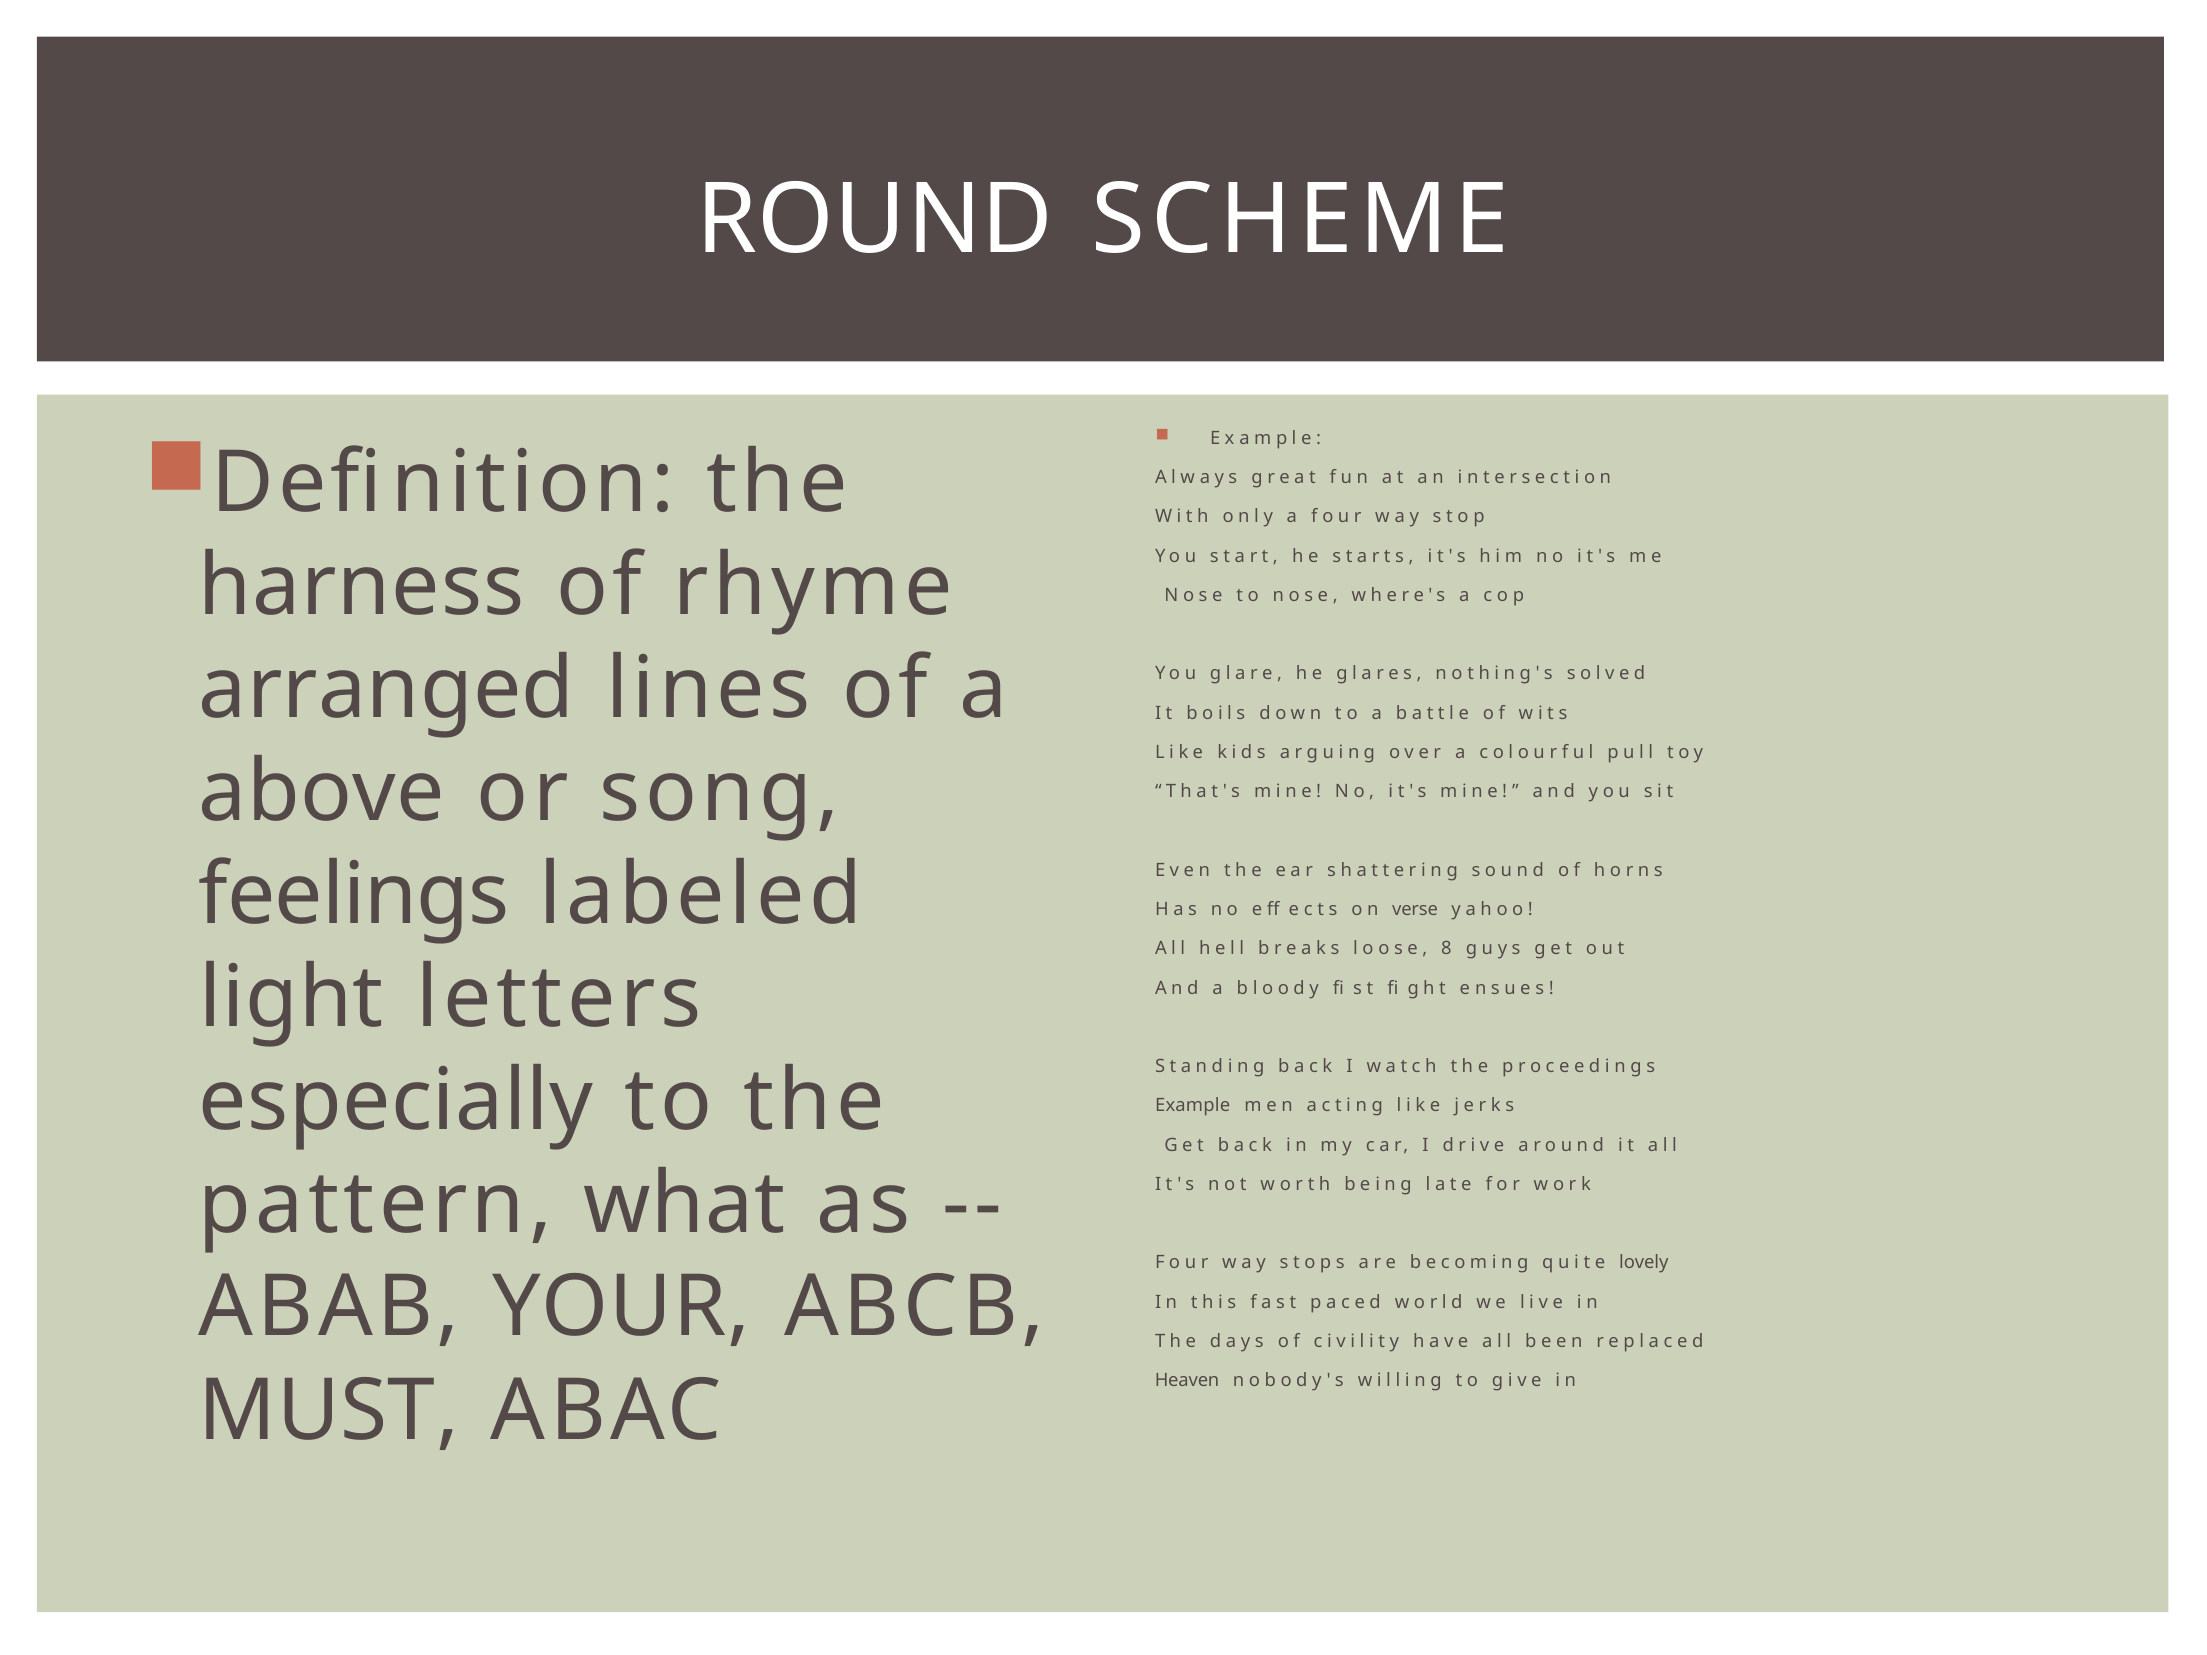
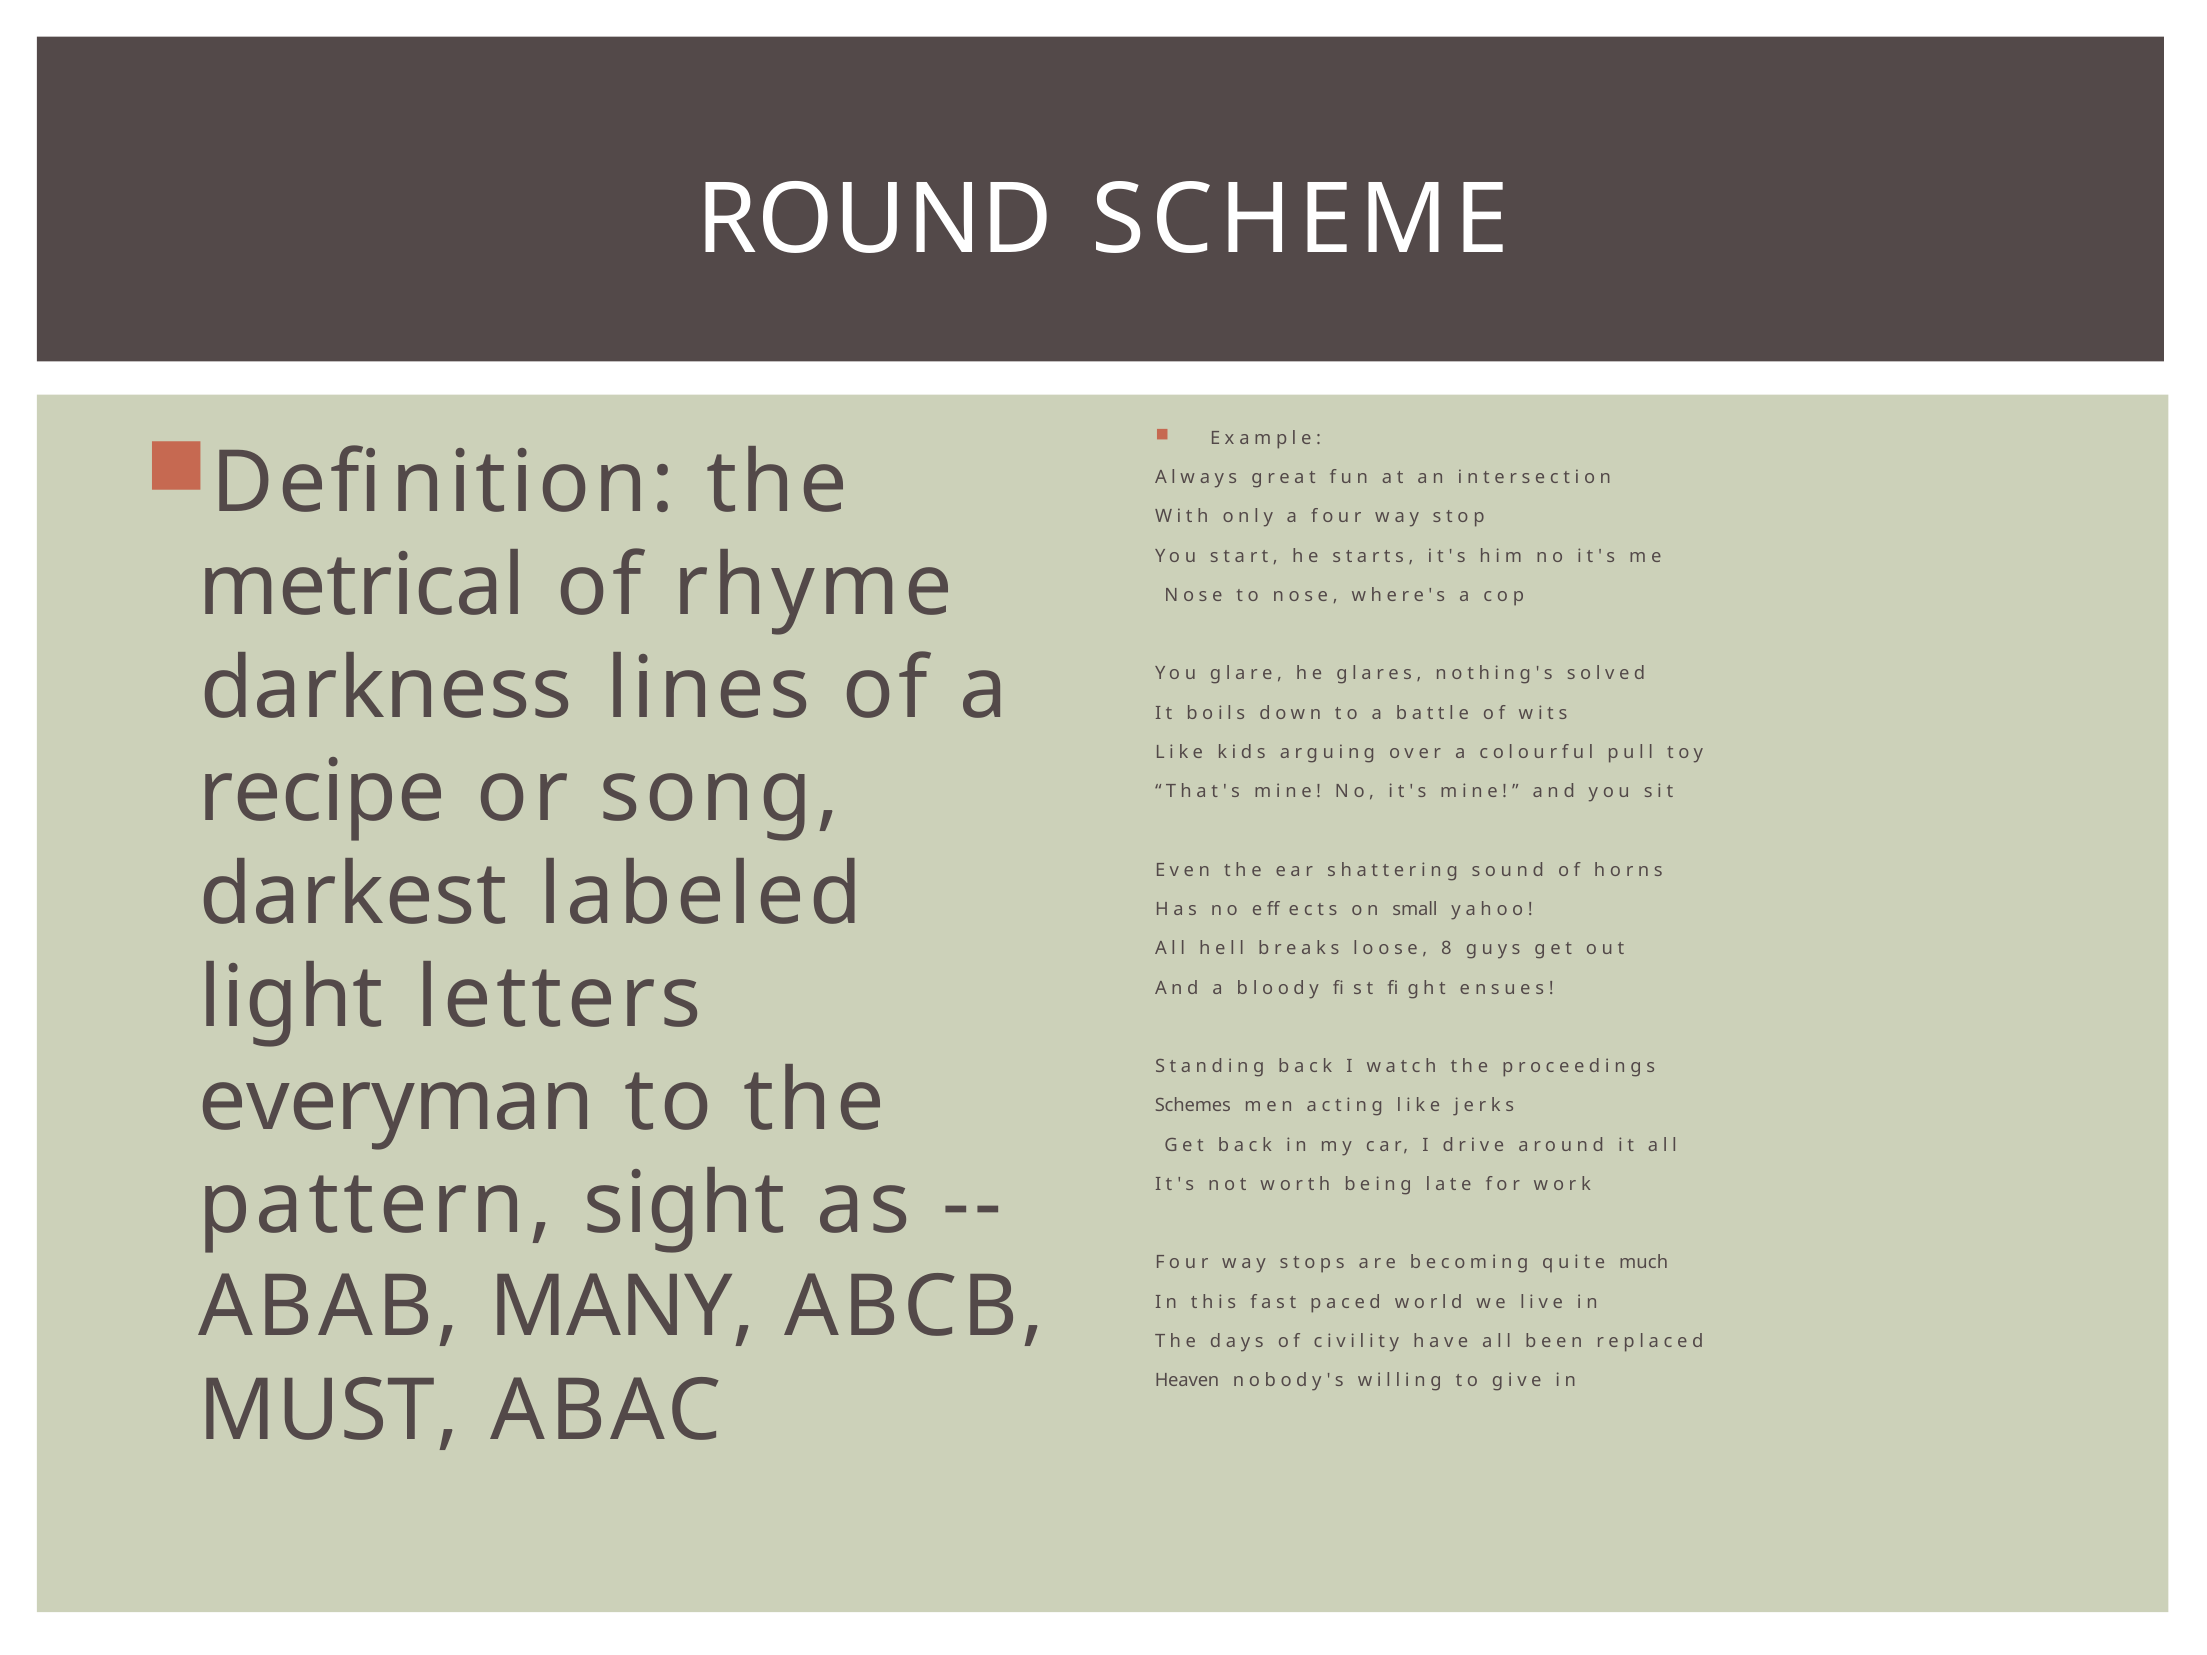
harness: harness -> metrical
arranged: arranged -> darkness
above: above -> recipe
feelings: feelings -> darkest
verse: verse -> small
especially: especially -> everyman
Example: Example -> Schemes
what: what -> sight
lovely: lovely -> much
YOUR: YOUR -> MANY
